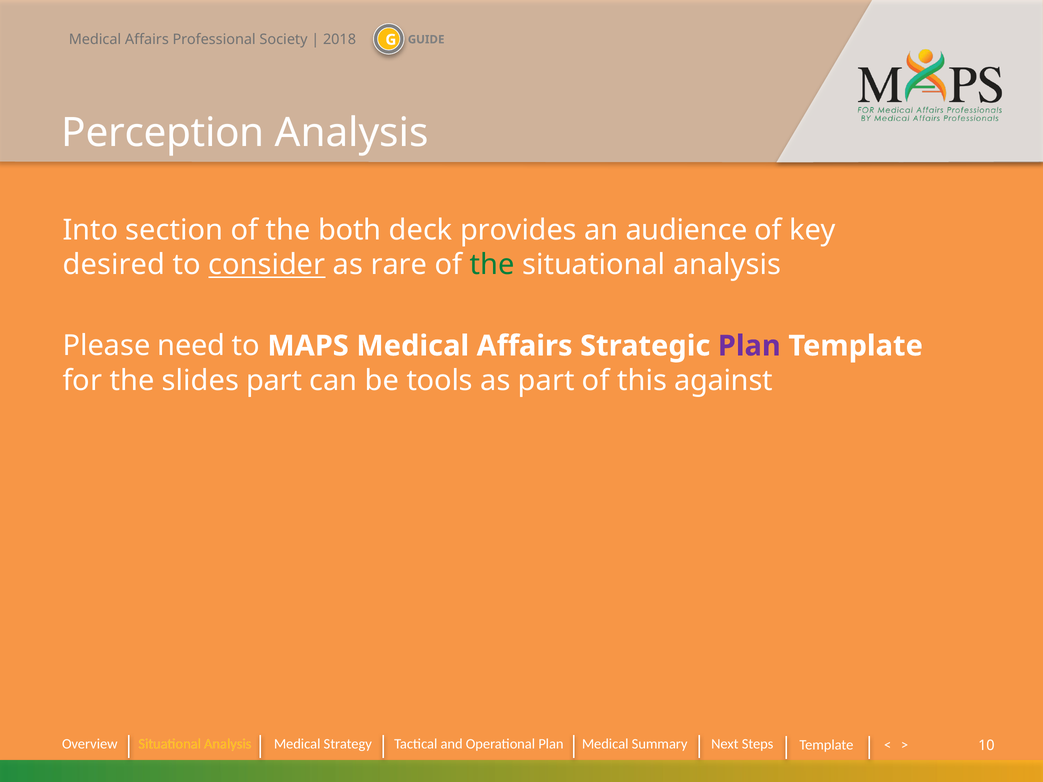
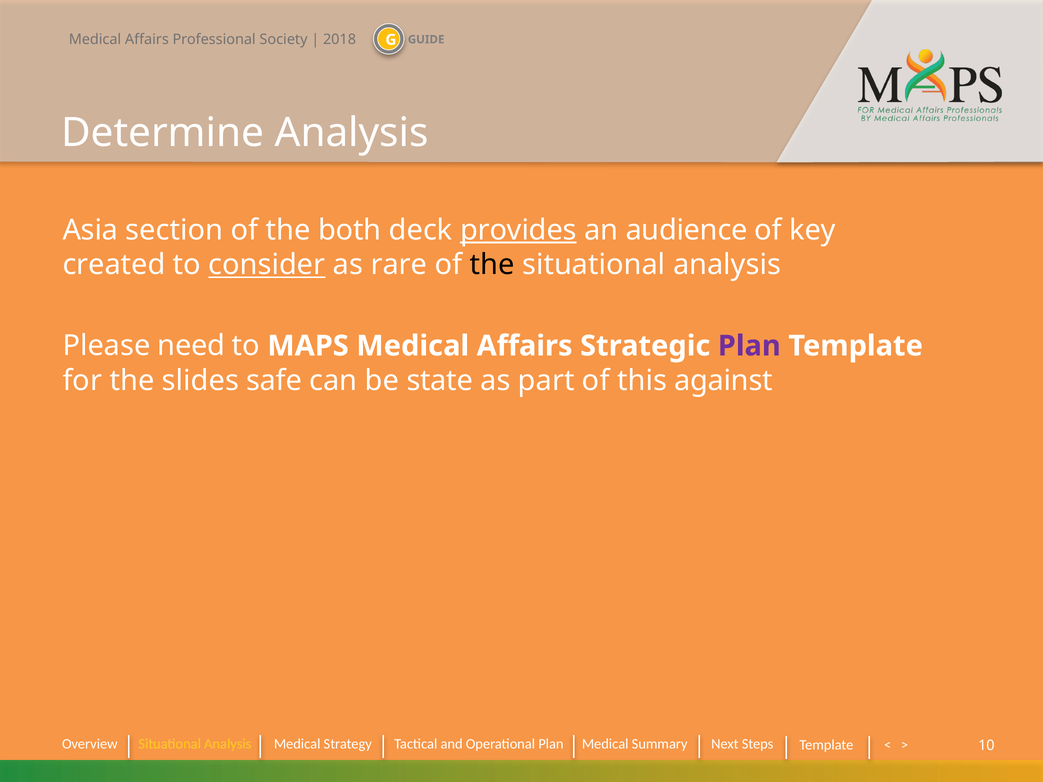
Perception: Perception -> Determine
Into: Into -> Asia
provides underline: none -> present
desired: desired -> created
the at (492, 265) colour: green -> black
slides part: part -> safe
tools: tools -> state
